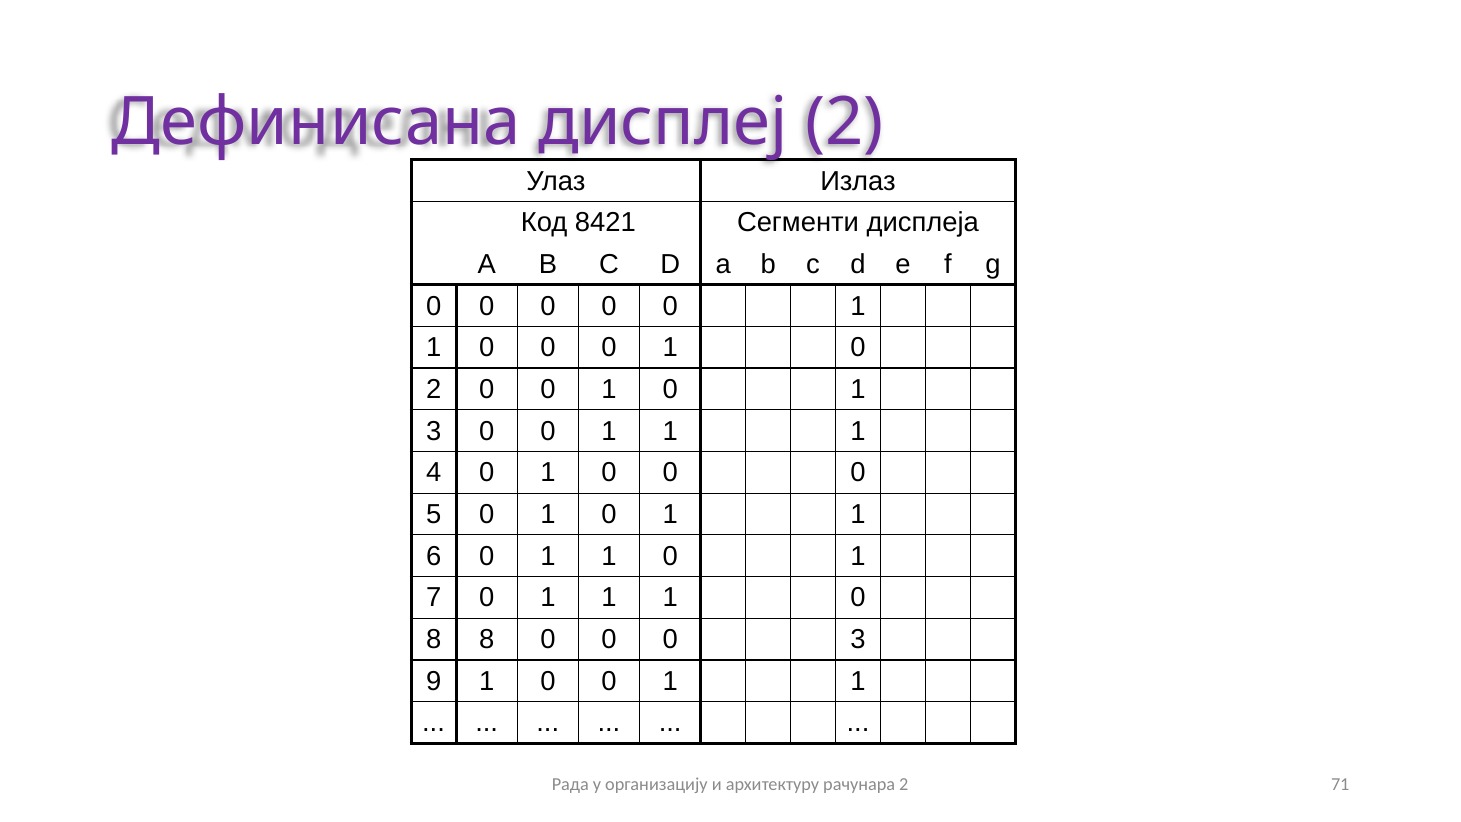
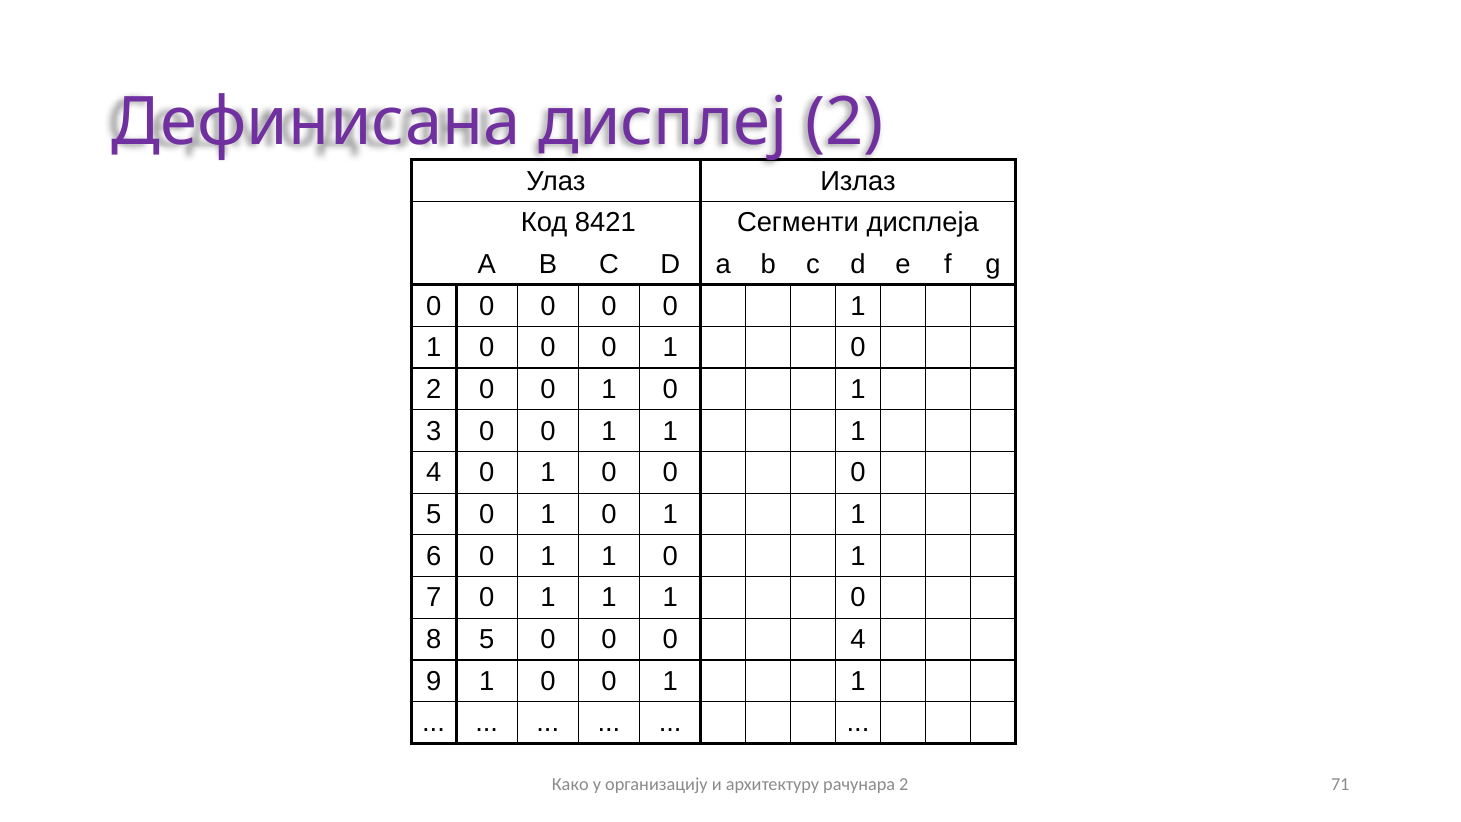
8 8: 8 -> 5
0 3: 3 -> 4
Рада: Рада -> Како
